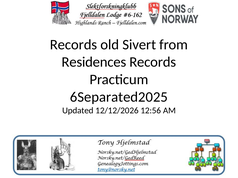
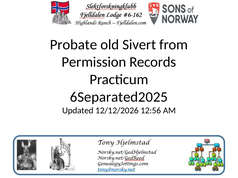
Records at (74, 45): Records -> Probate
Residences: Residences -> Permission
